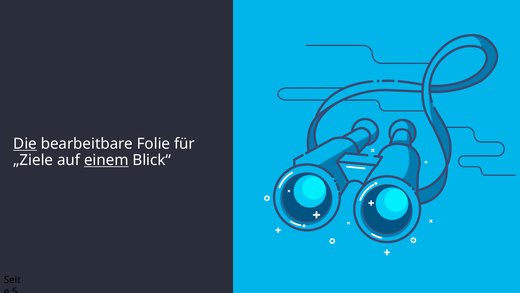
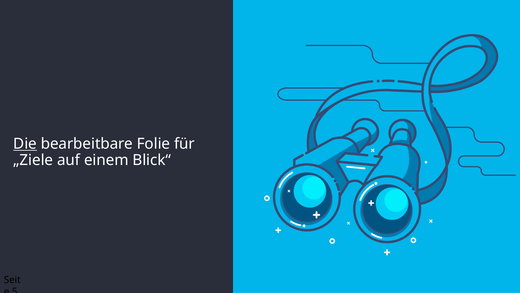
einem underline: present -> none
